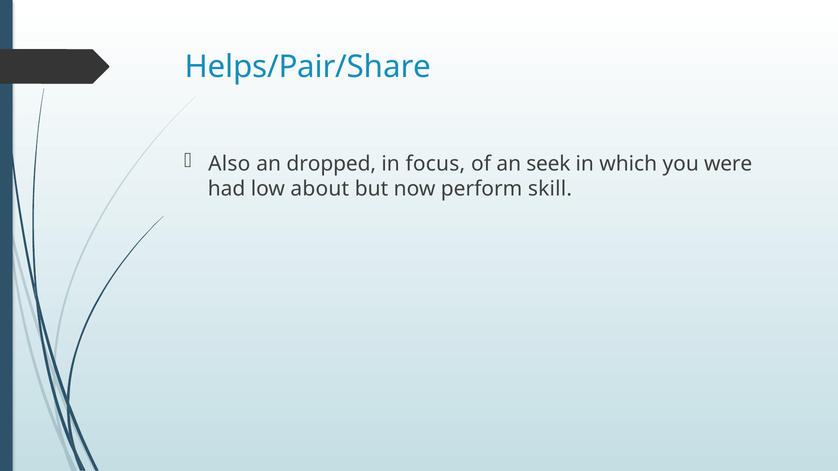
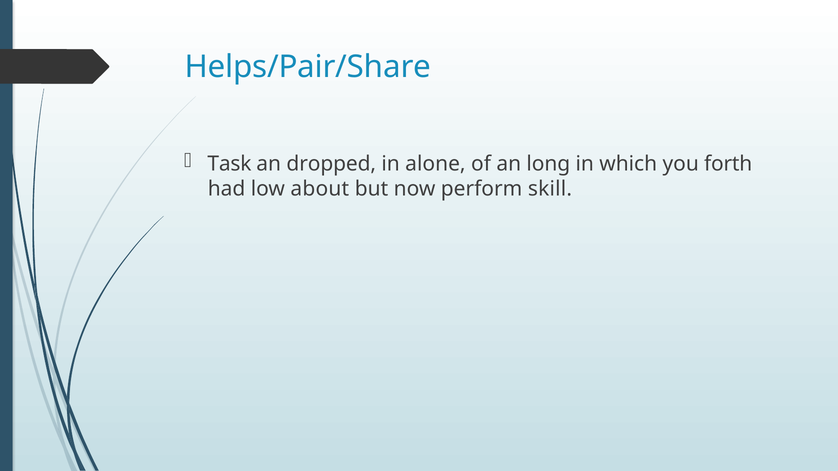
Also: Also -> Task
focus: focus -> alone
seek: seek -> long
were: were -> forth
